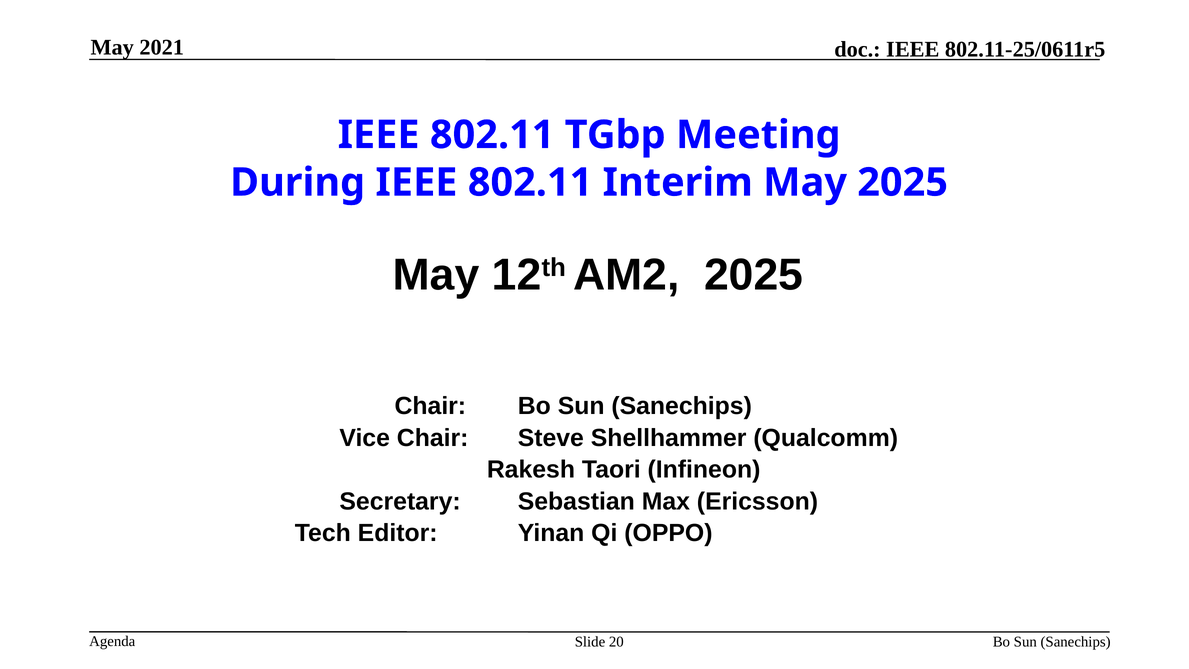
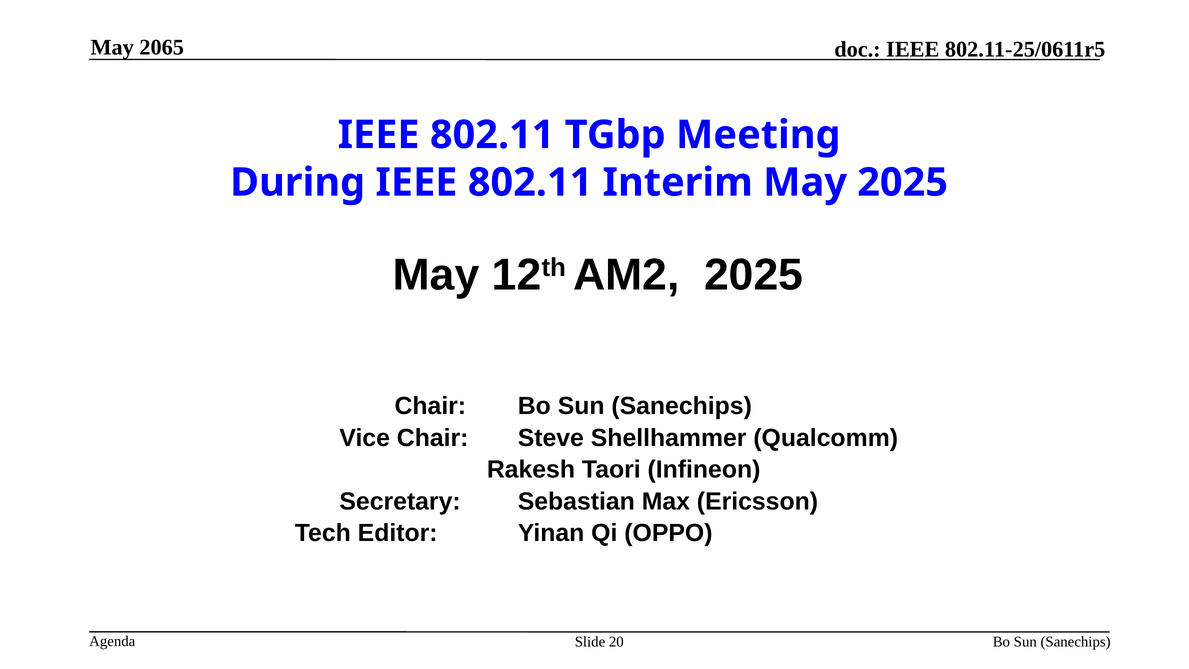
2021: 2021 -> 2065
